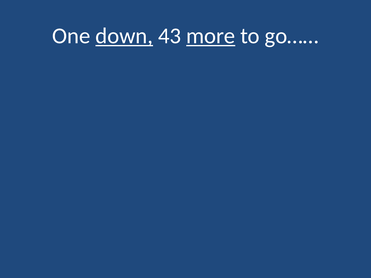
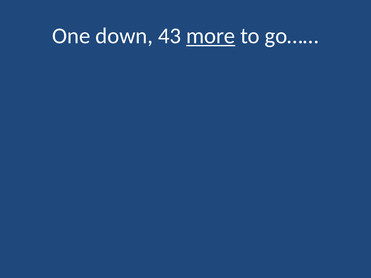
down underline: present -> none
